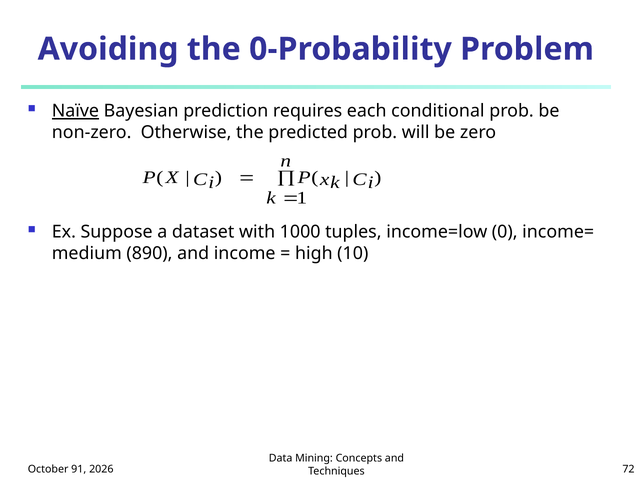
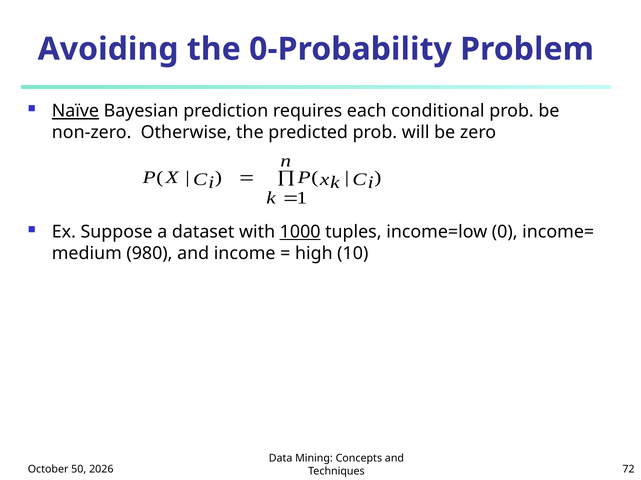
1000 underline: none -> present
890: 890 -> 980
91: 91 -> 50
